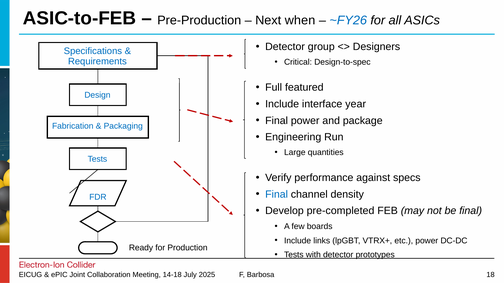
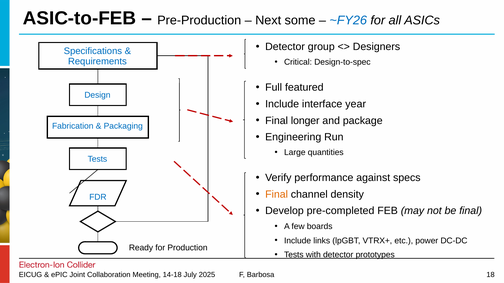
when: when -> some
Final power: power -> longer
Final at (277, 195) colour: blue -> orange
